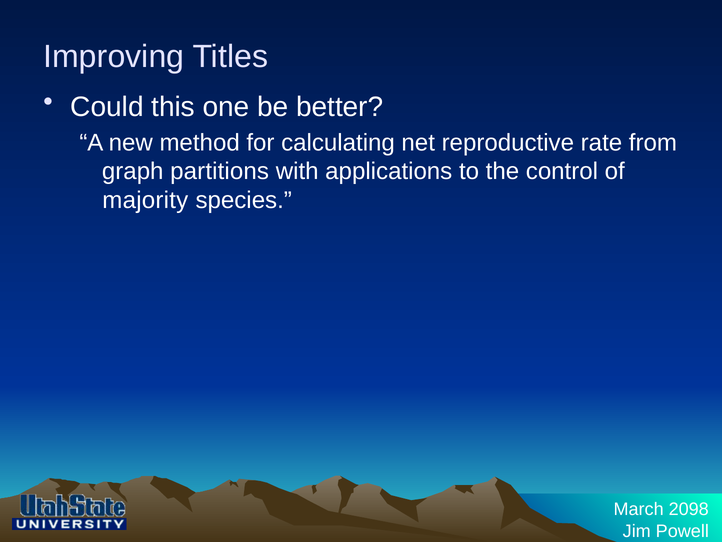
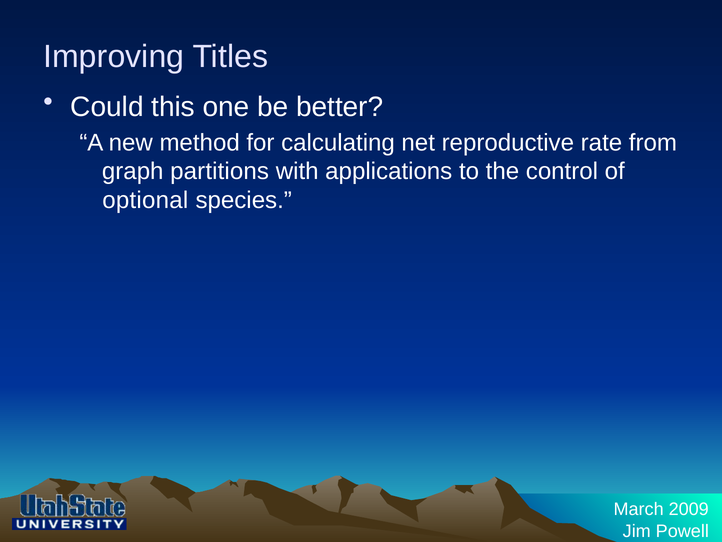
majority: majority -> optional
2098: 2098 -> 2009
